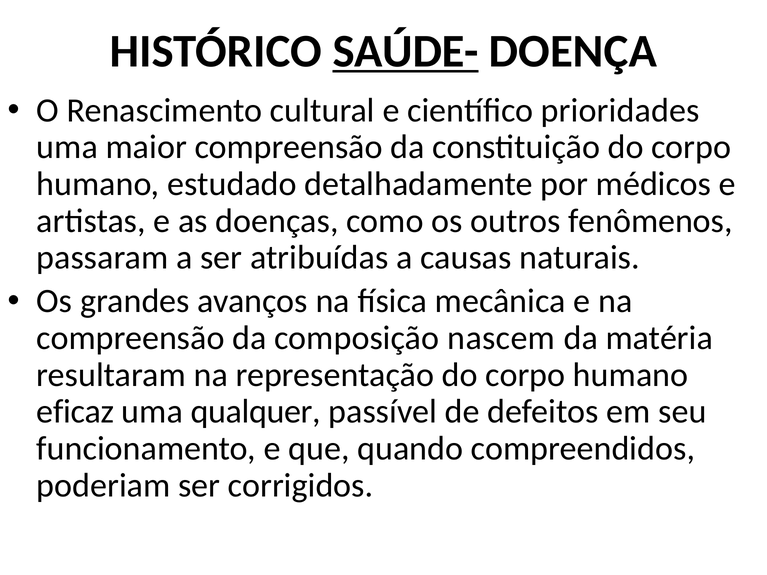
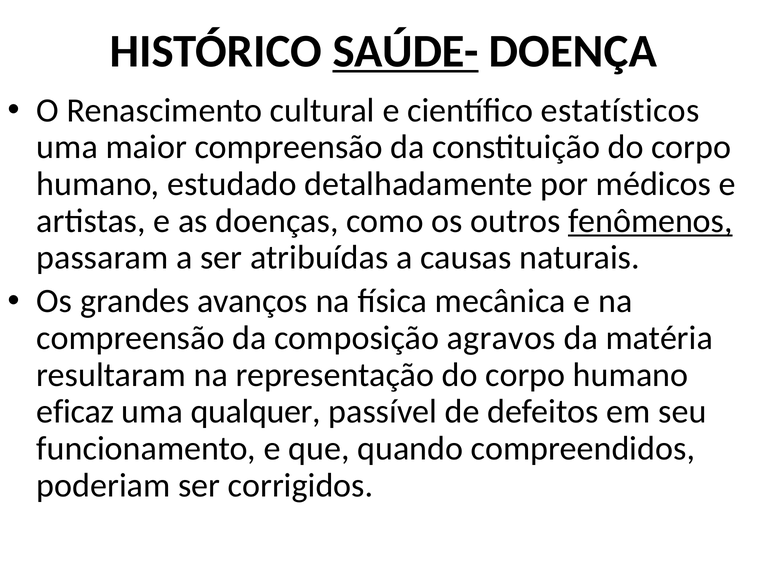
prioridades: prioridades -> estatísticos
fenômenos underline: none -> present
nascem: nascem -> agravos
